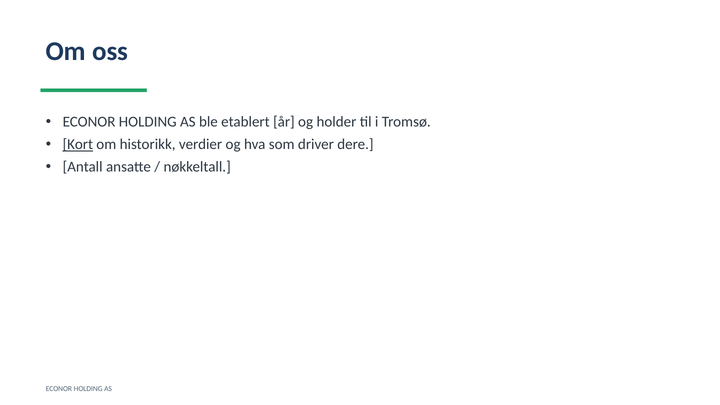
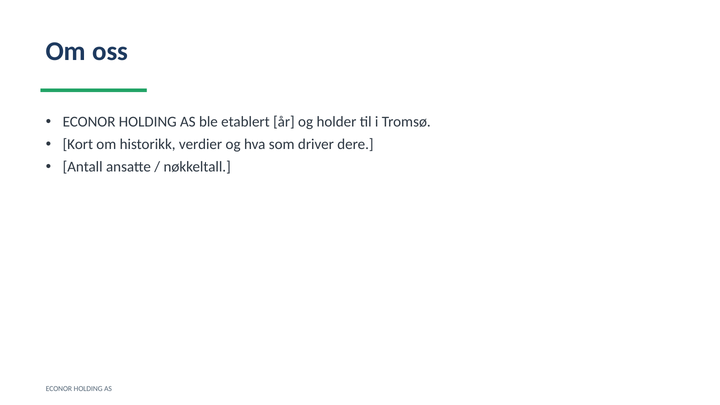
Kort underline: present -> none
